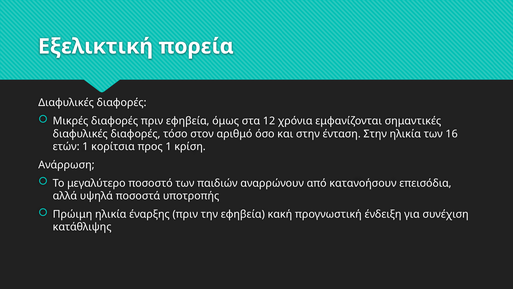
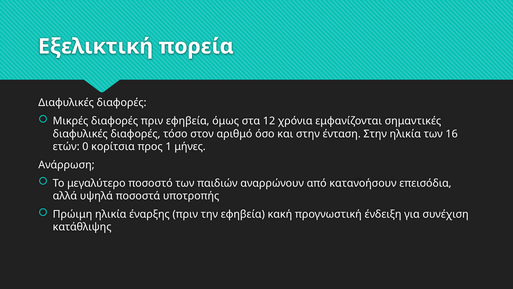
ετών 1: 1 -> 0
κρίση: κρίση -> μήνες
